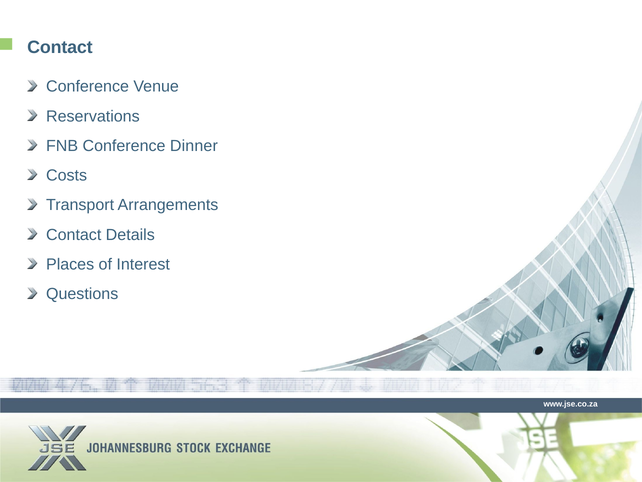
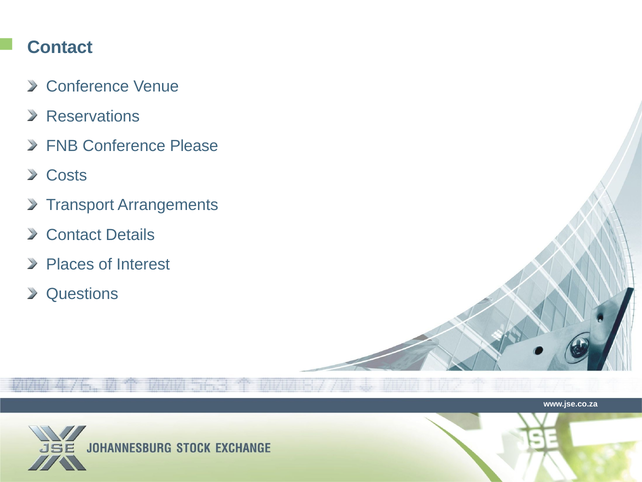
Dinner: Dinner -> Please
